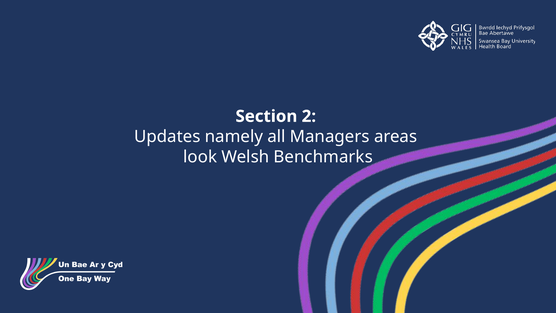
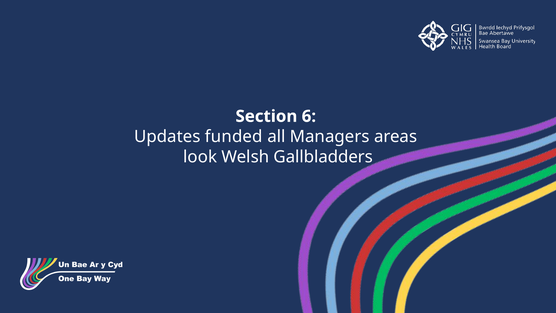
2: 2 -> 6
namely: namely -> funded
Benchmarks: Benchmarks -> Gallbladders
